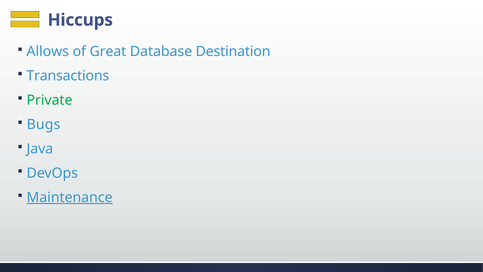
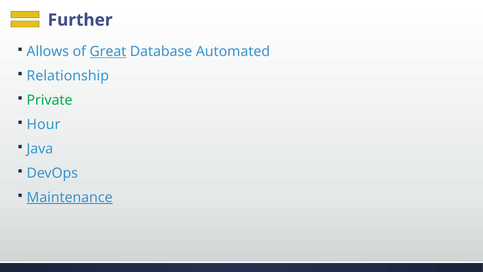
Hiccups: Hiccups -> Further
Great underline: none -> present
Destination: Destination -> Automated
Transactions: Transactions -> Relationship
Bugs: Bugs -> Hour
